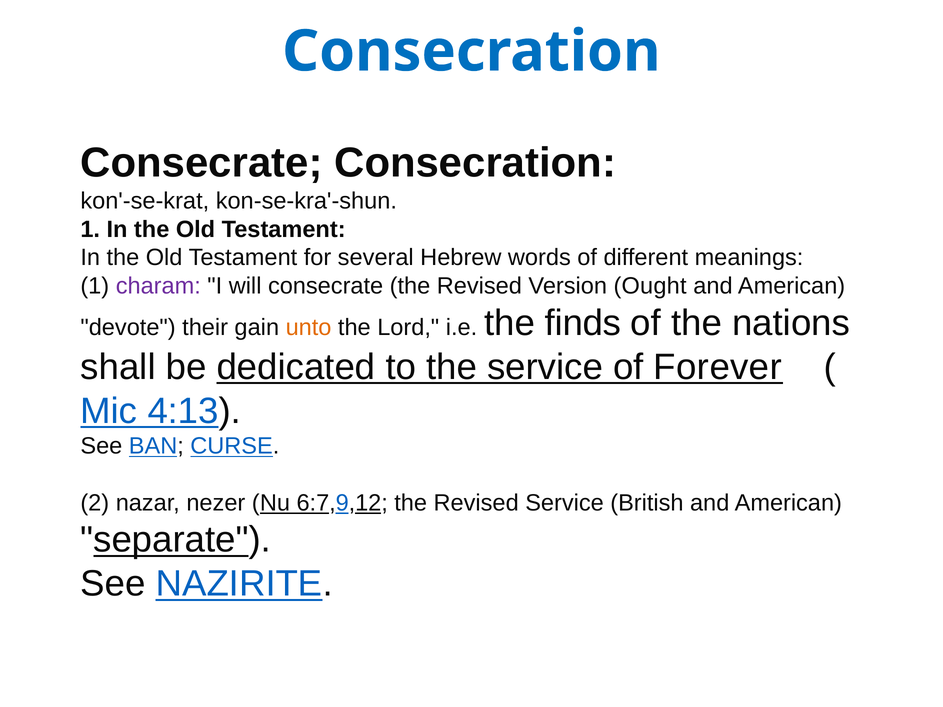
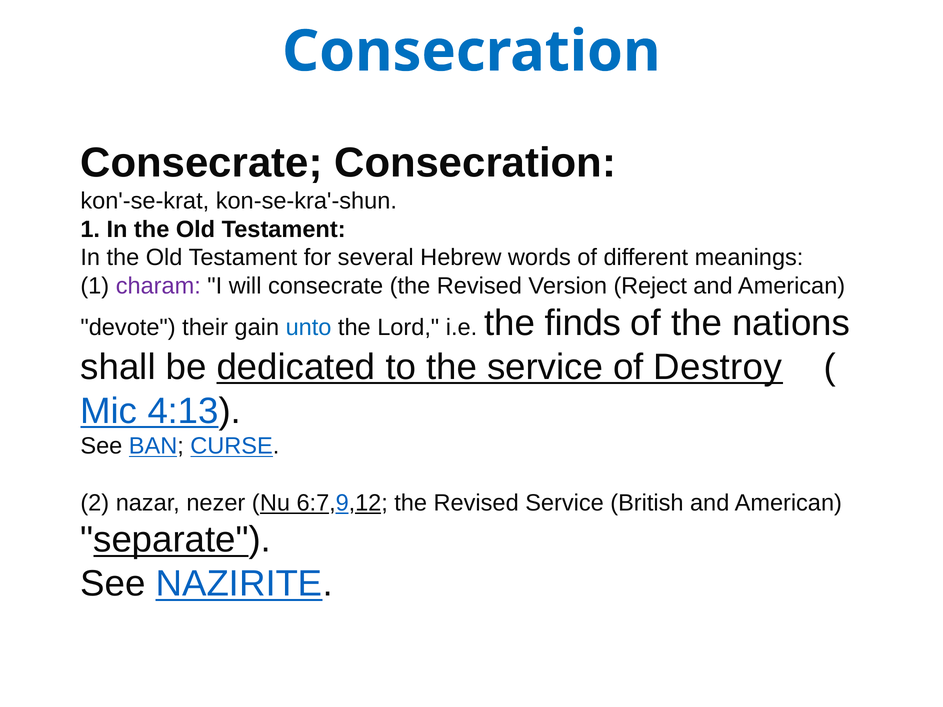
Ought: Ought -> Reject
unto colour: orange -> blue
Forever: Forever -> Destroy
